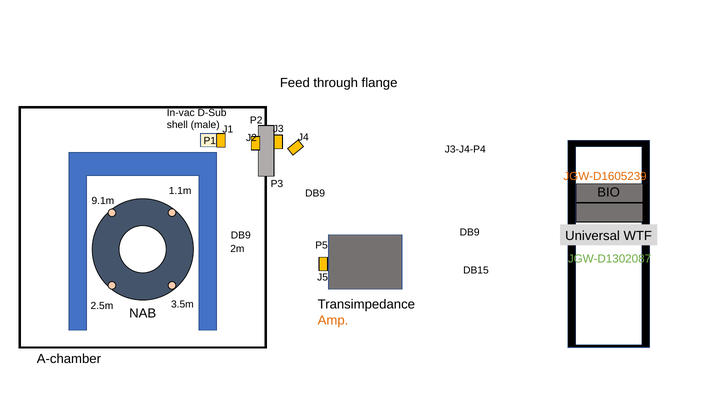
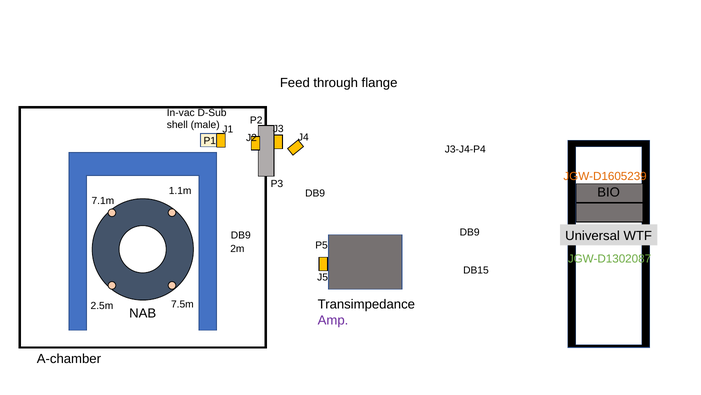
9.1m: 9.1m -> 7.1m
3.5m: 3.5m -> 7.5m
Amp colour: orange -> purple
